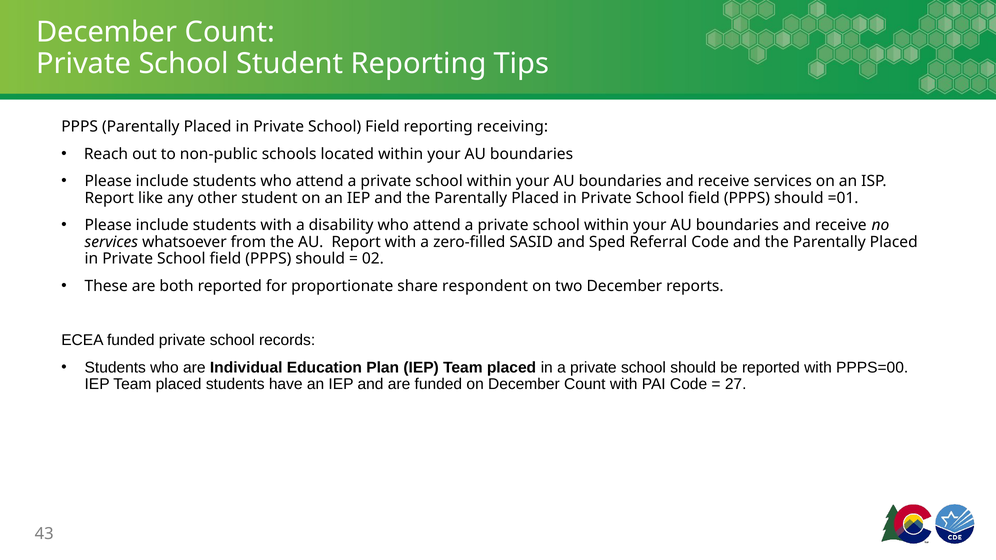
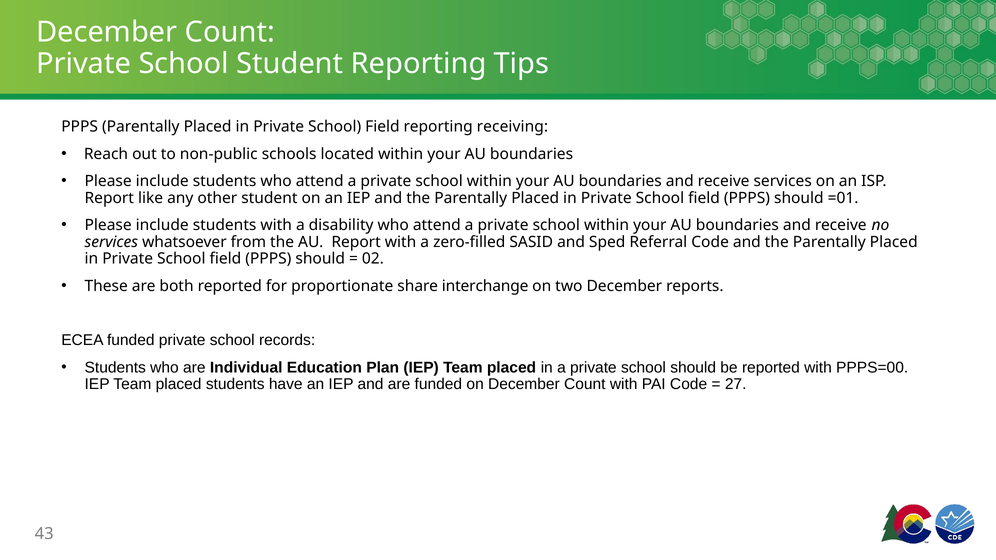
respondent: respondent -> interchange
